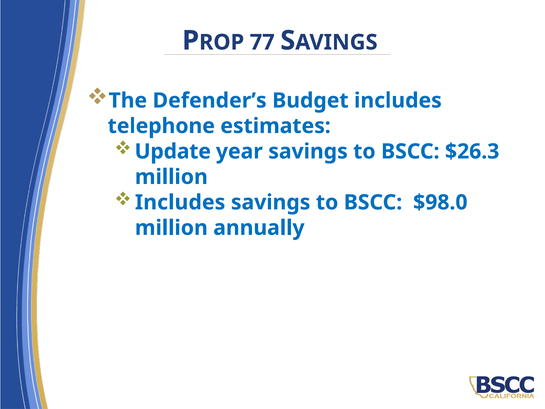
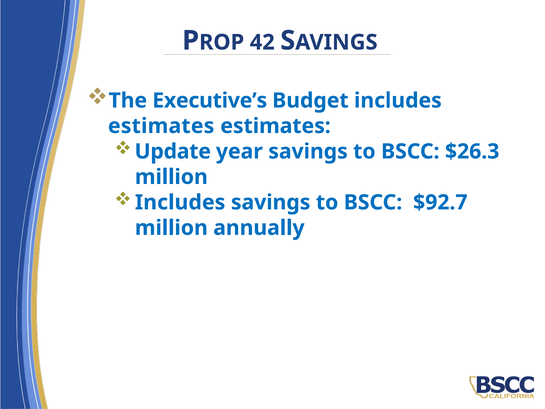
77: 77 -> 42
Defender’s: Defender’s -> Executive’s
telephone at (161, 126): telephone -> estimates
$98.0: $98.0 -> $92.7
